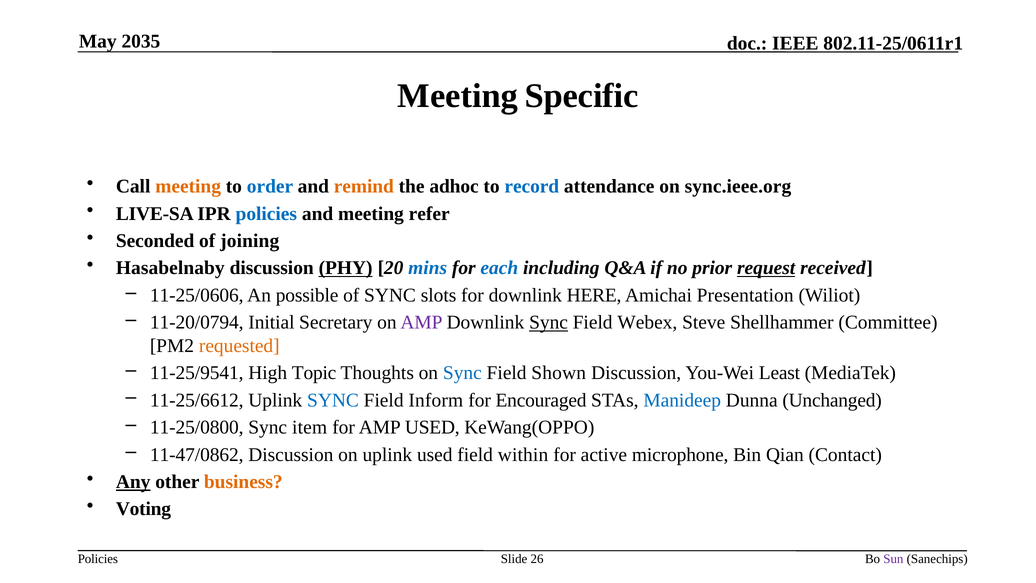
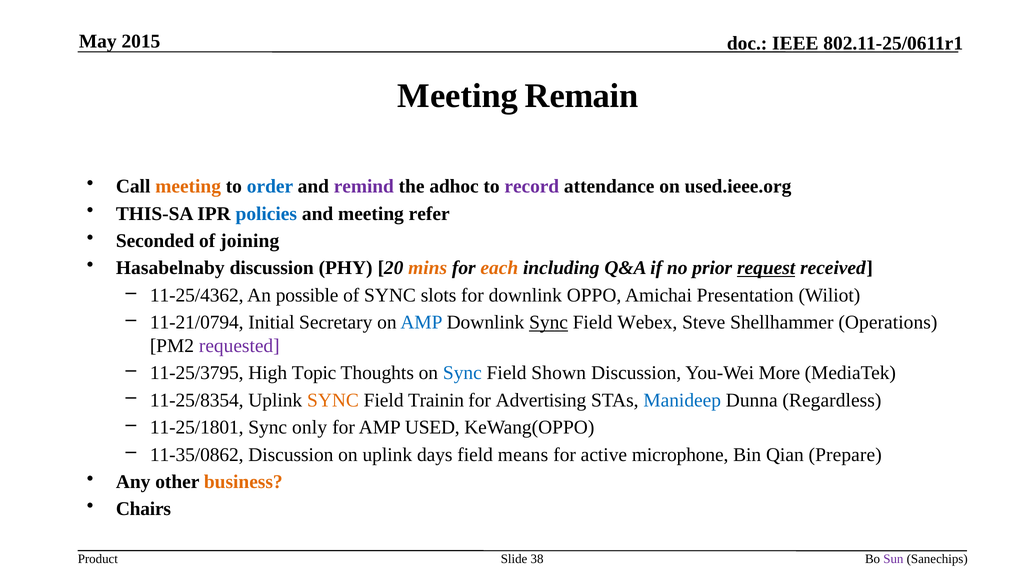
2035: 2035 -> 2015
Specific: Specific -> Remain
remind colour: orange -> purple
record colour: blue -> purple
sync.ieee.org: sync.ieee.org -> used.ieee.org
LIVE-SA: LIVE-SA -> THIS-SA
PHY underline: present -> none
mins colour: blue -> orange
each colour: blue -> orange
11-25/0606: 11-25/0606 -> 11-25/4362
HERE: HERE -> OPPO
11-20/0794: 11-20/0794 -> 11-21/0794
AMP at (421, 322) colour: purple -> blue
Committee: Committee -> Operations
requested colour: orange -> purple
11-25/9541: 11-25/9541 -> 11-25/3795
Least: Least -> More
11-25/6612: 11-25/6612 -> 11-25/8354
SYNC at (333, 400) colour: blue -> orange
Inform: Inform -> Trainin
Encouraged: Encouraged -> Advertising
Unchanged: Unchanged -> Regardless
11-25/0800: 11-25/0800 -> 11-25/1801
item: item -> only
11-47/0862: 11-47/0862 -> 11-35/0862
uplink used: used -> days
within: within -> means
Contact: Contact -> Prepare
Any underline: present -> none
Voting: Voting -> Chairs
Policies at (98, 559): Policies -> Product
26: 26 -> 38
